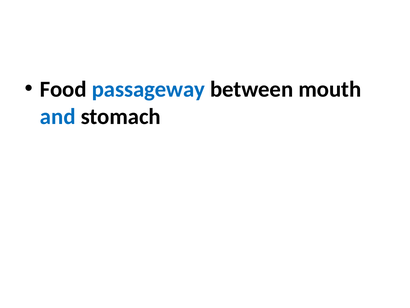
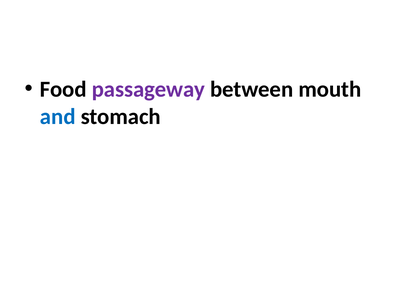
passageway colour: blue -> purple
